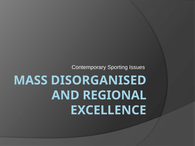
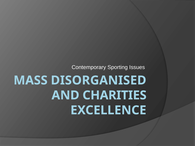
REGIONAL: REGIONAL -> CHARITIES
